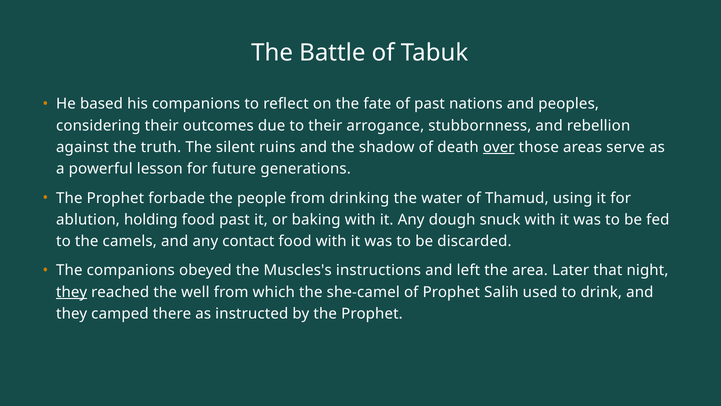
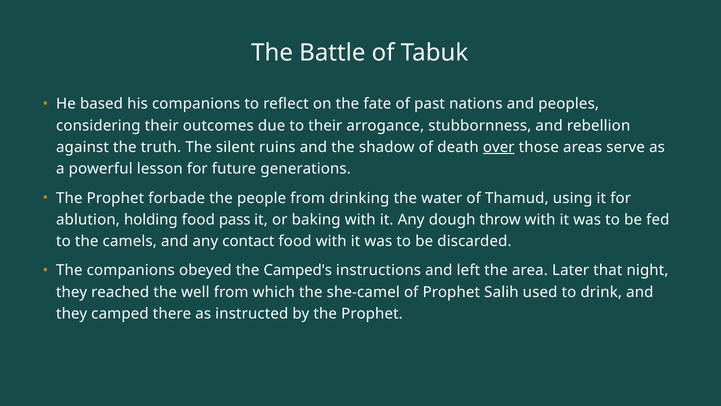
food past: past -> pass
snuck: snuck -> throw
Muscles's: Muscles's -> Camped's
they at (72, 292) underline: present -> none
